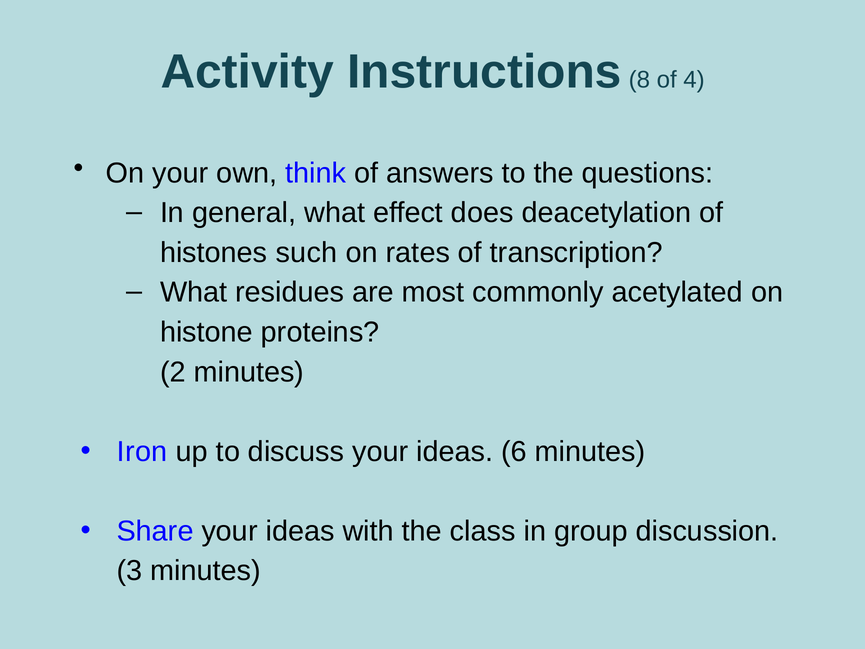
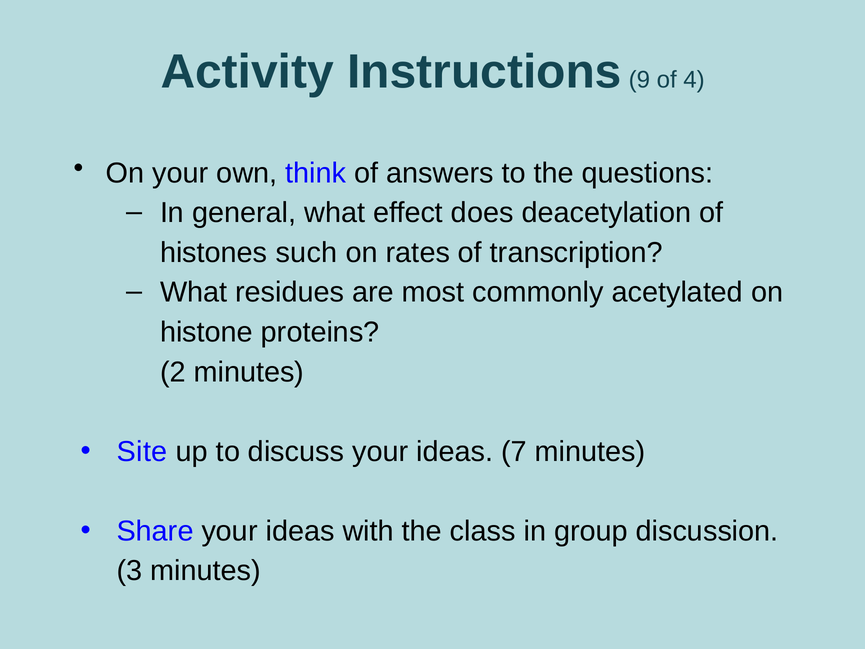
8: 8 -> 9
Iron: Iron -> Site
6: 6 -> 7
